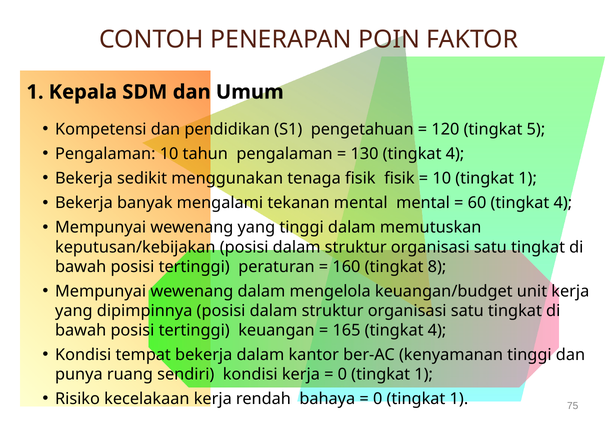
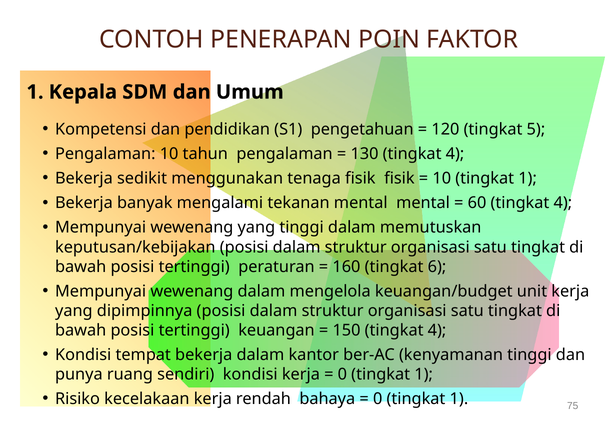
8: 8 -> 6
165: 165 -> 150
